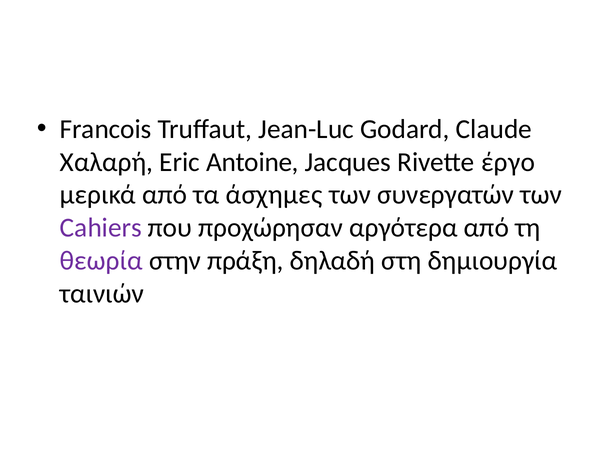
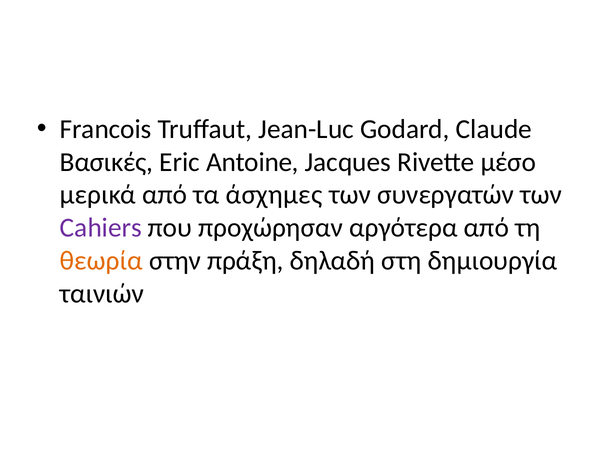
Χαλαρή: Χαλαρή -> Βασικές
έργο: έργο -> μέσο
θεωρία colour: purple -> orange
